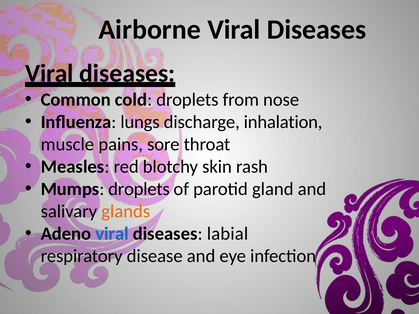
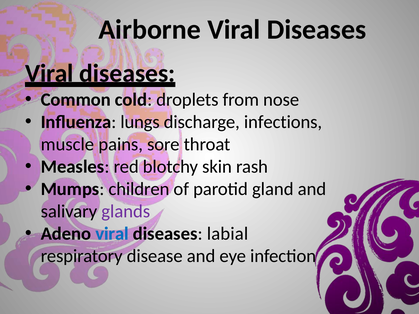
inhalation: inhalation -> infections
Mumps droplets: droplets -> children
glands colour: orange -> purple
